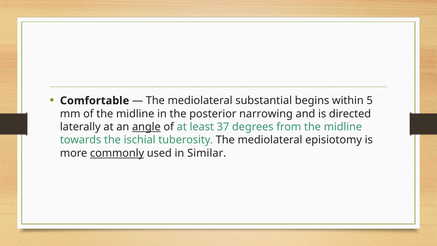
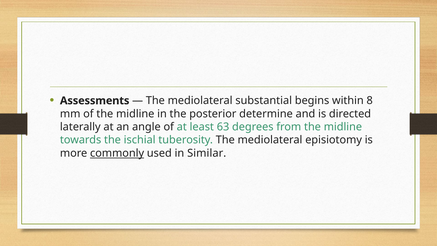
Comfortable: Comfortable -> Assessments
5: 5 -> 8
narrowing: narrowing -> determine
angle underline: present -> none
37: 37 -> 63
